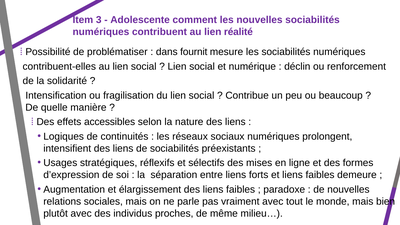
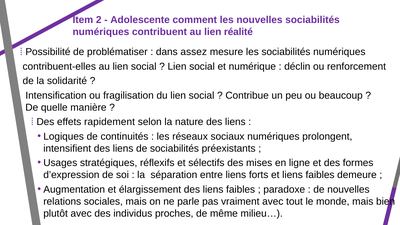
3: 3 -> 2
fournit: fournit -> assez
accessibles: accessibles -> rapidement
